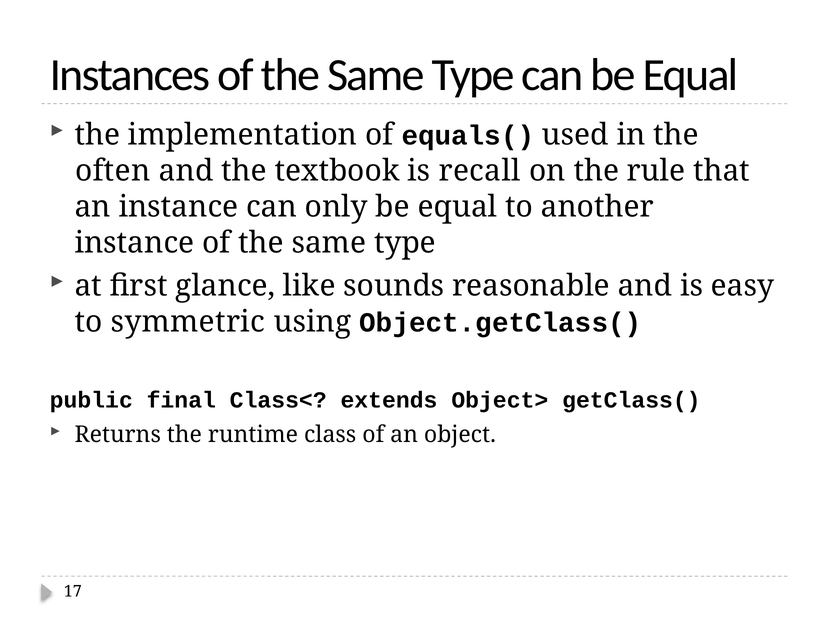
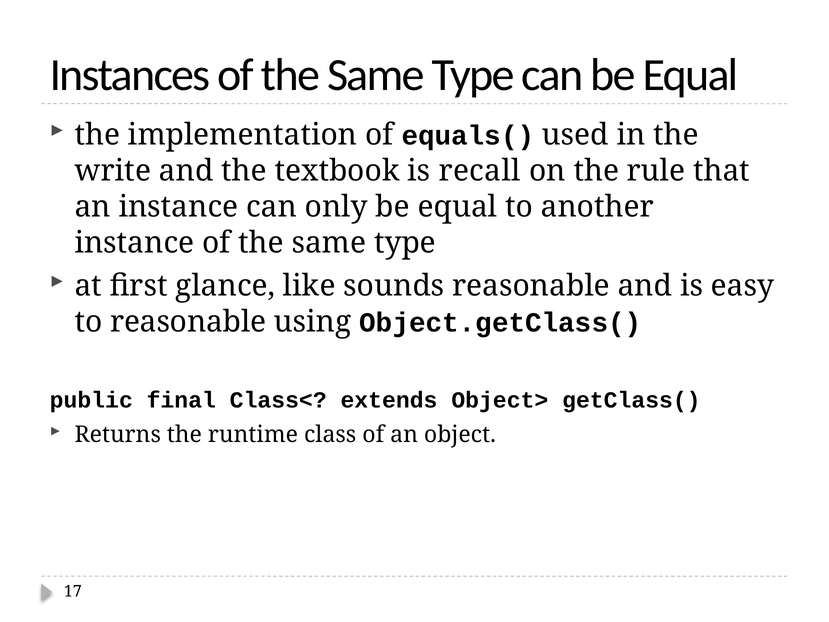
often: often -> write
to symmetric: symmetric -> reasonable
